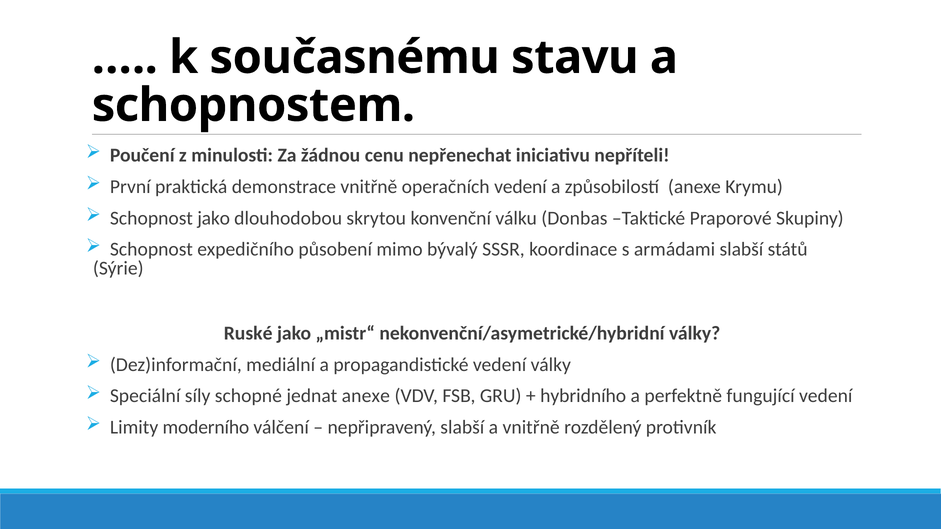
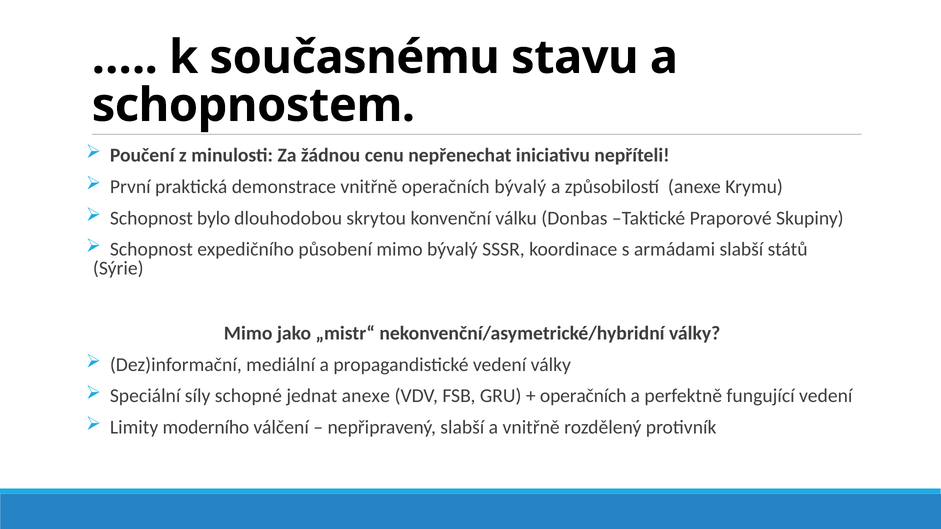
operačních vedení: vedení -> bývalý
Schopnost jako: jako -> bylo
Ruské at (248, 333): Ruské -> Mimo
hybridního at (583, 396): hybridního -> operačních
